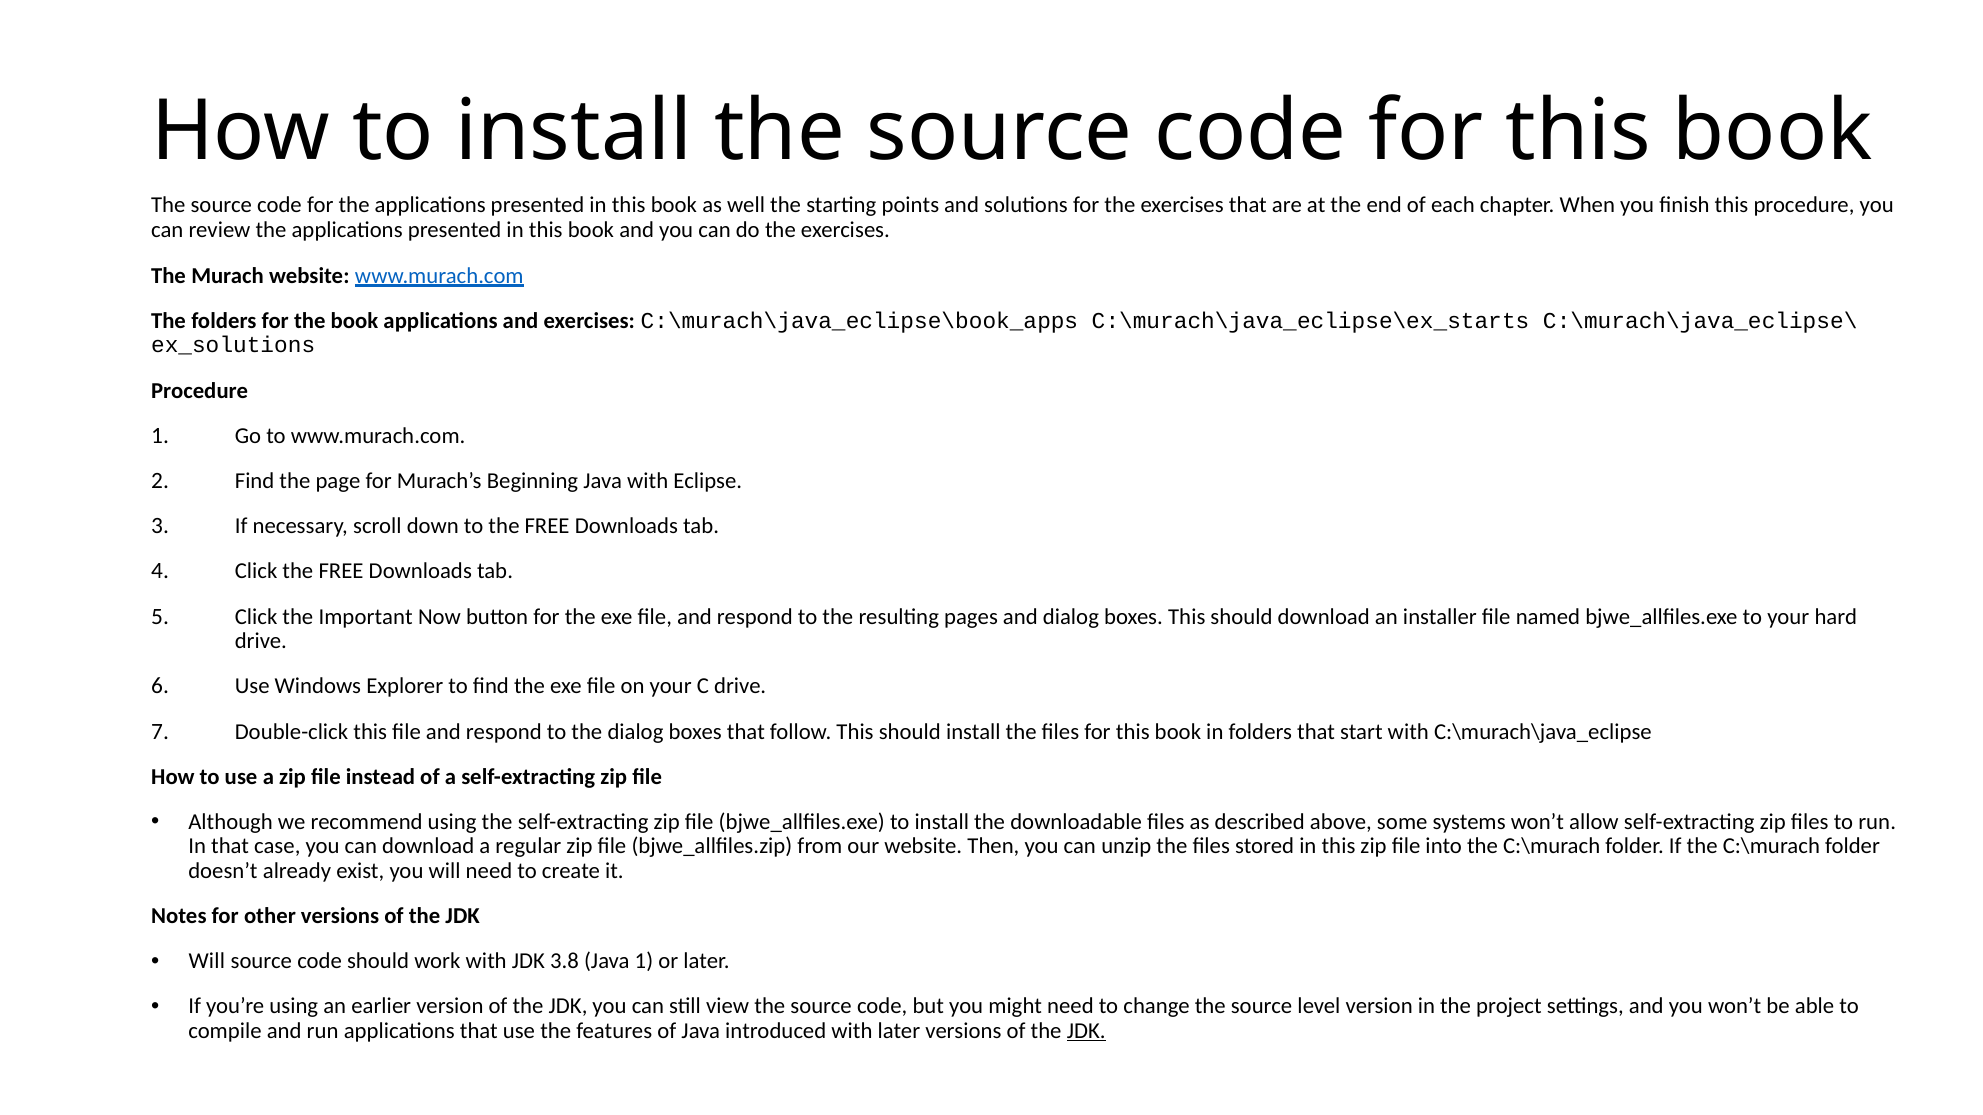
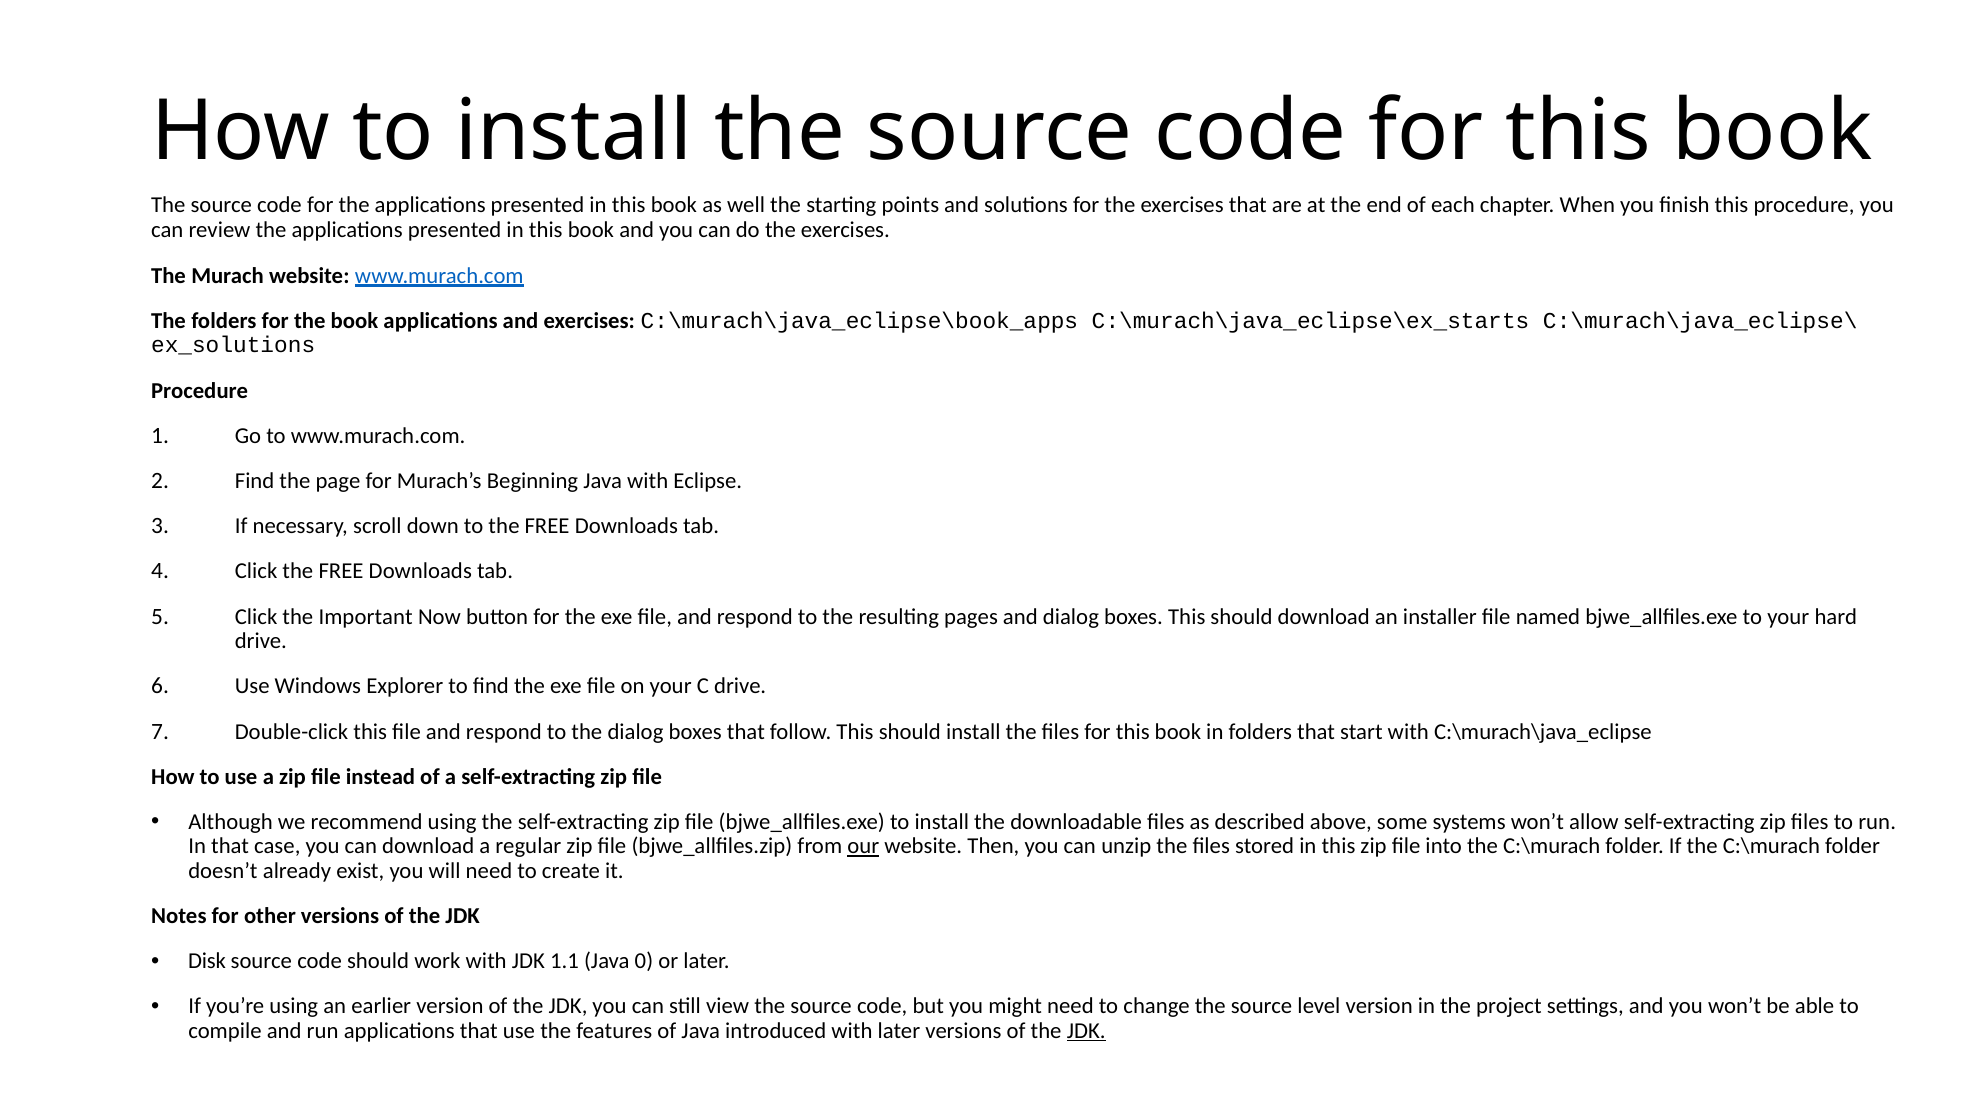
our underline: none -> present
Will at (207, 962): Will -> Disk
3.8: 3.8 -> 1.1
Java 1: 1 -> 0
